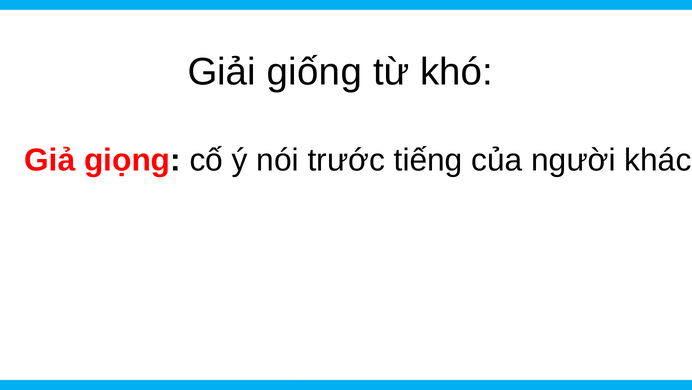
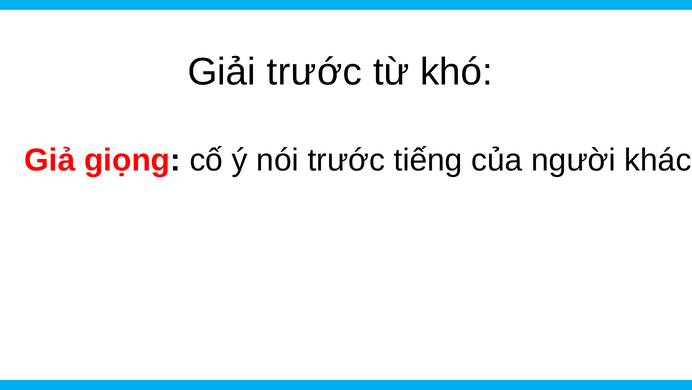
Giải giống: giống -> trước
